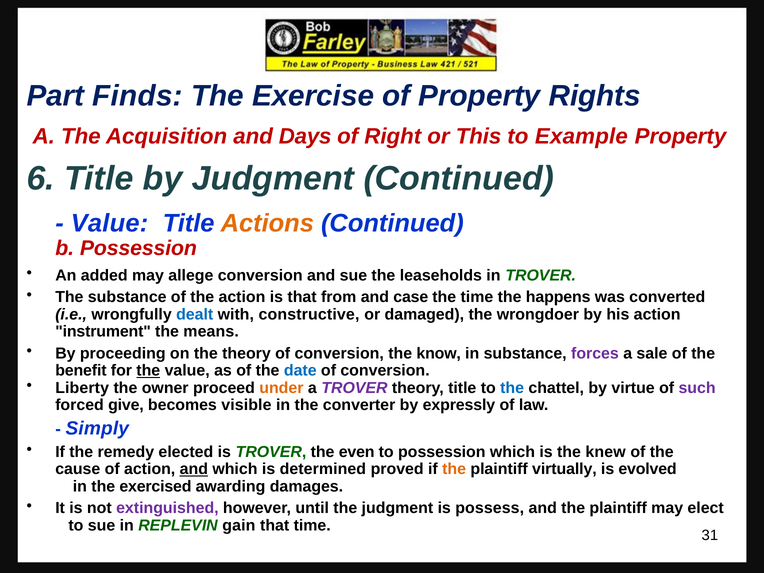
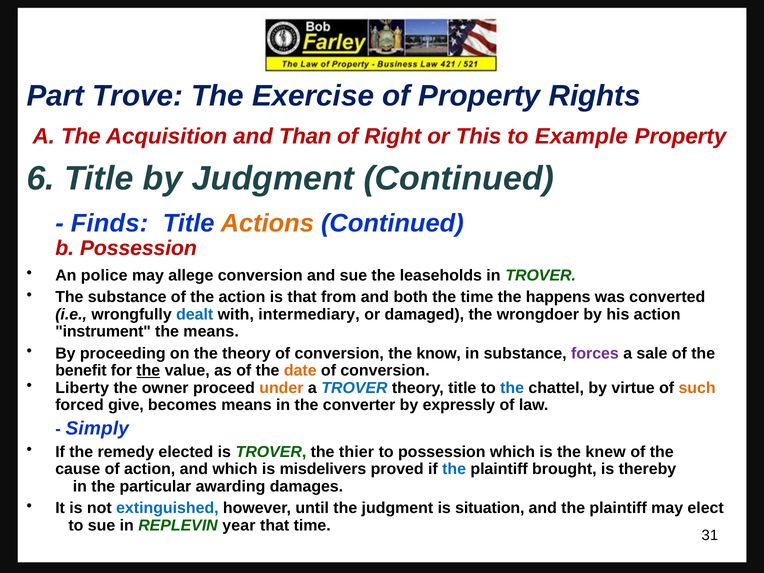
Finds: Finds -> Trove
Days: Days -> Than
Value at (110, 223): Value -> Finds
added: added -> police
case: case -> both
constructive: constructive -> intermediary
date colour: blue -> orange
TROVER at (354, 388) colour: purple -> blue
such colour: purple -> orange
becomes visible: visible -> means
even: even -> thier
and at (194, 469) underline: present -> none
determined: determined -> misdelivers
the at (454, 469) colour: orange -> blue
virtually: virtually -> brought
evolved: evolved -> thereby
exercised: exercised -> particular
extinguished colour: purple -> blue
possess: possess -> situation
gain: gain -> year
